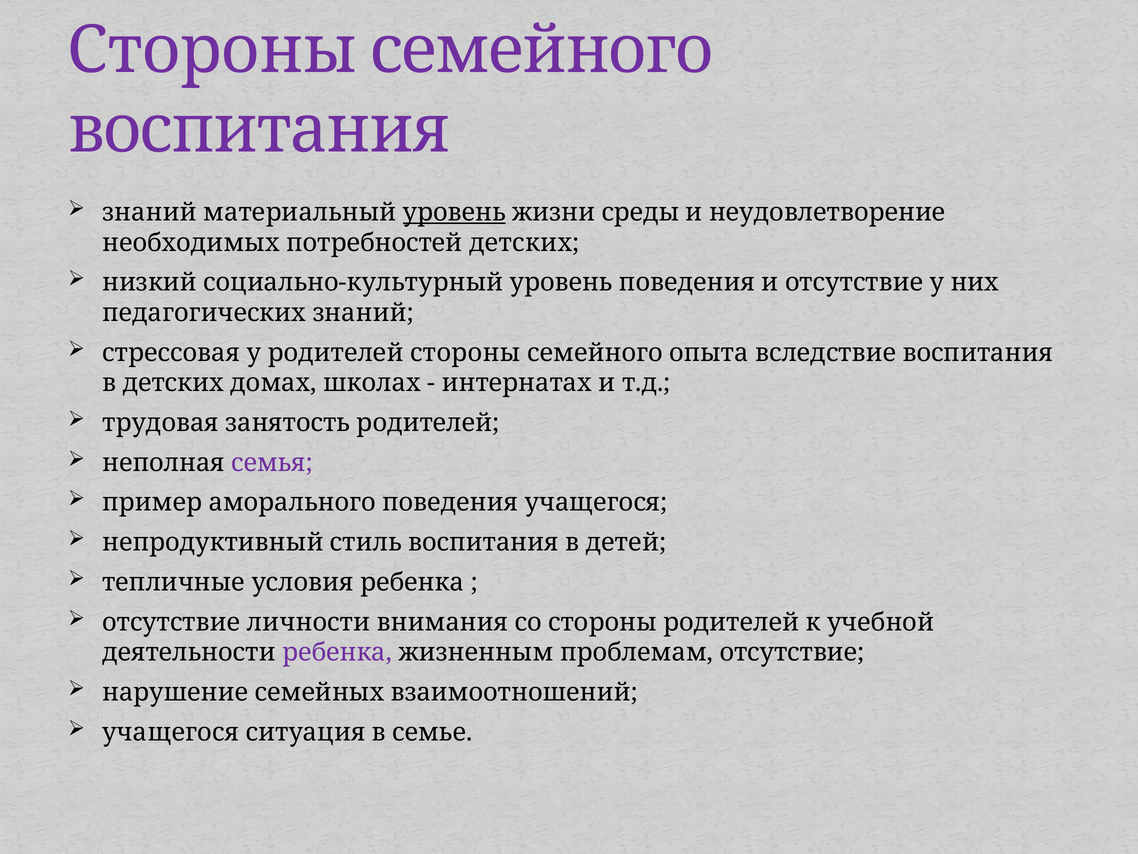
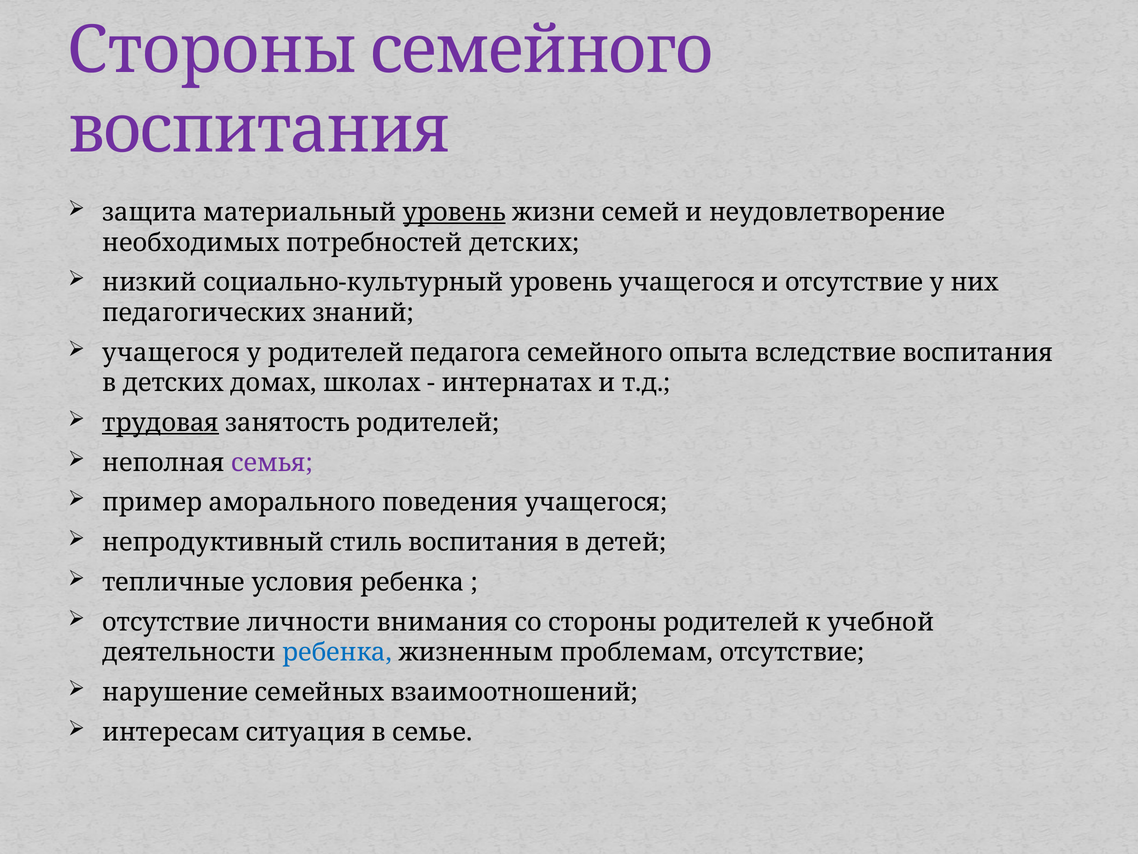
знаний at (150, 212): знаний -> защита
среды: среды -> семей
уровень поведения: поведения -> учащегося
стрессовая at (171, 353): стрессовая -> учащегося
родителей стороны: стороны -> педагога
трудовая underline: none -> present
ребенка at (337, 652) colour: purple -> blue
учащегося at (171, 732): учащегося -> интересам
